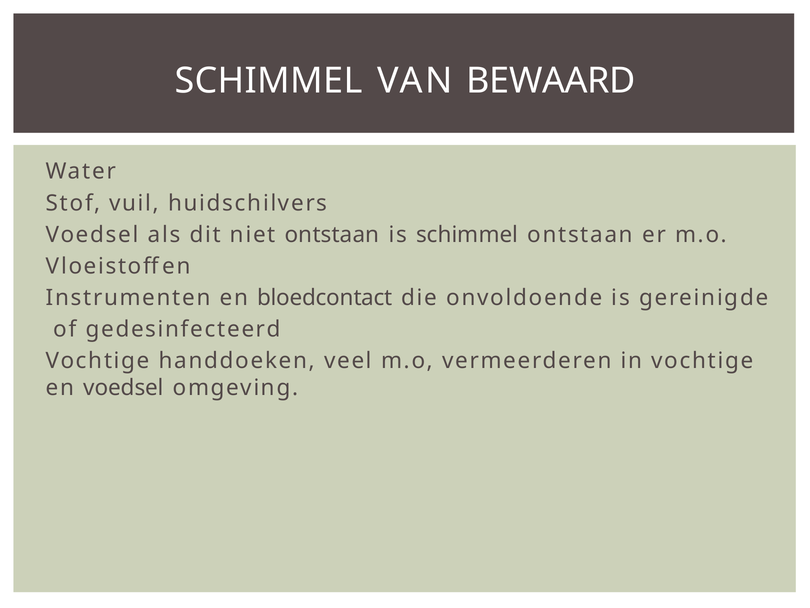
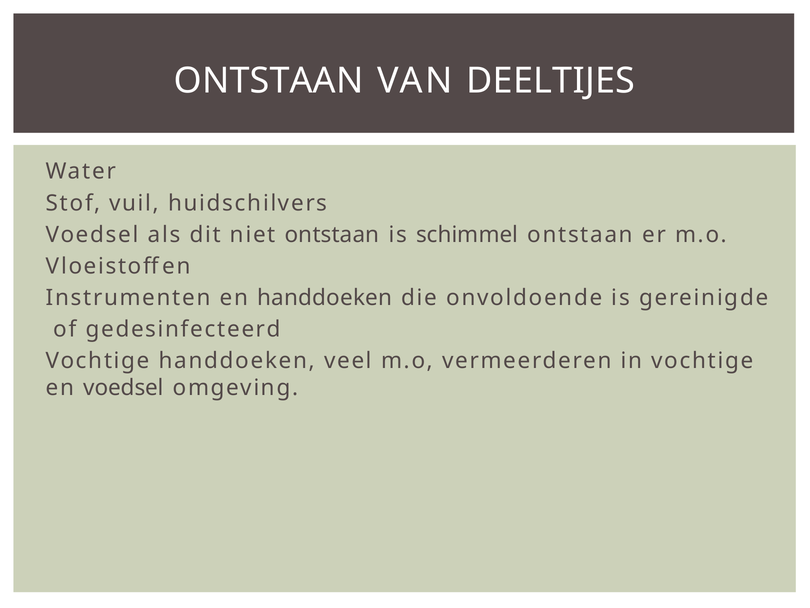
SCHIMMEL at (269, 81): SCHIMMEL -> ONTSTAAN
BEWAARD: BEWAARD -> DEELTIJES
en bloedcontact: bloedcontact -> handdoeken
